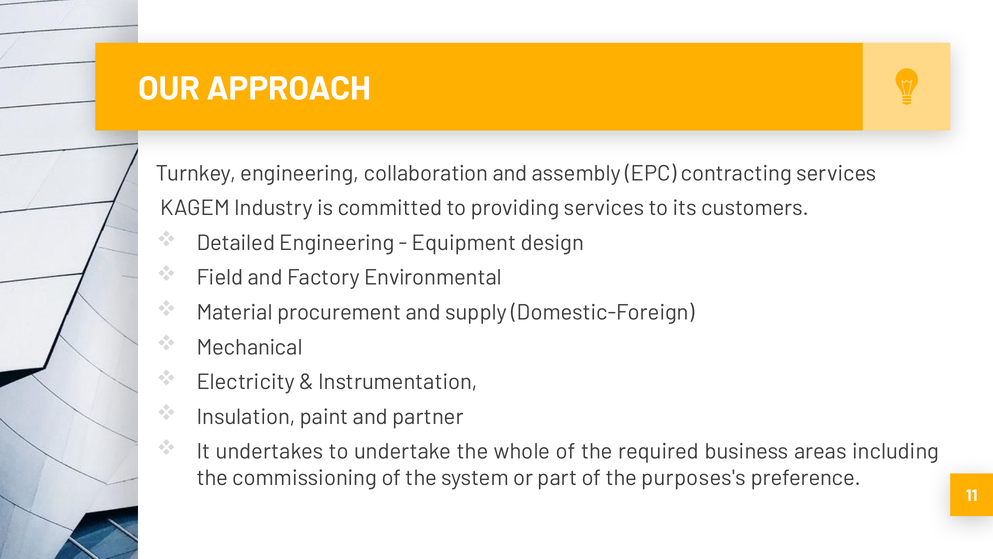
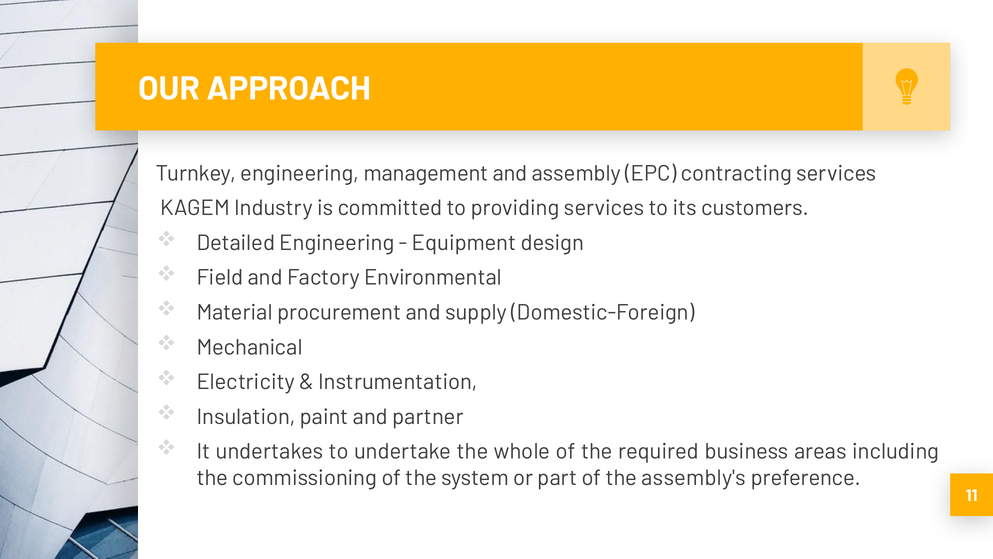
collaboration: collaboration -> management
purposes's: purposes's -> assembly's
